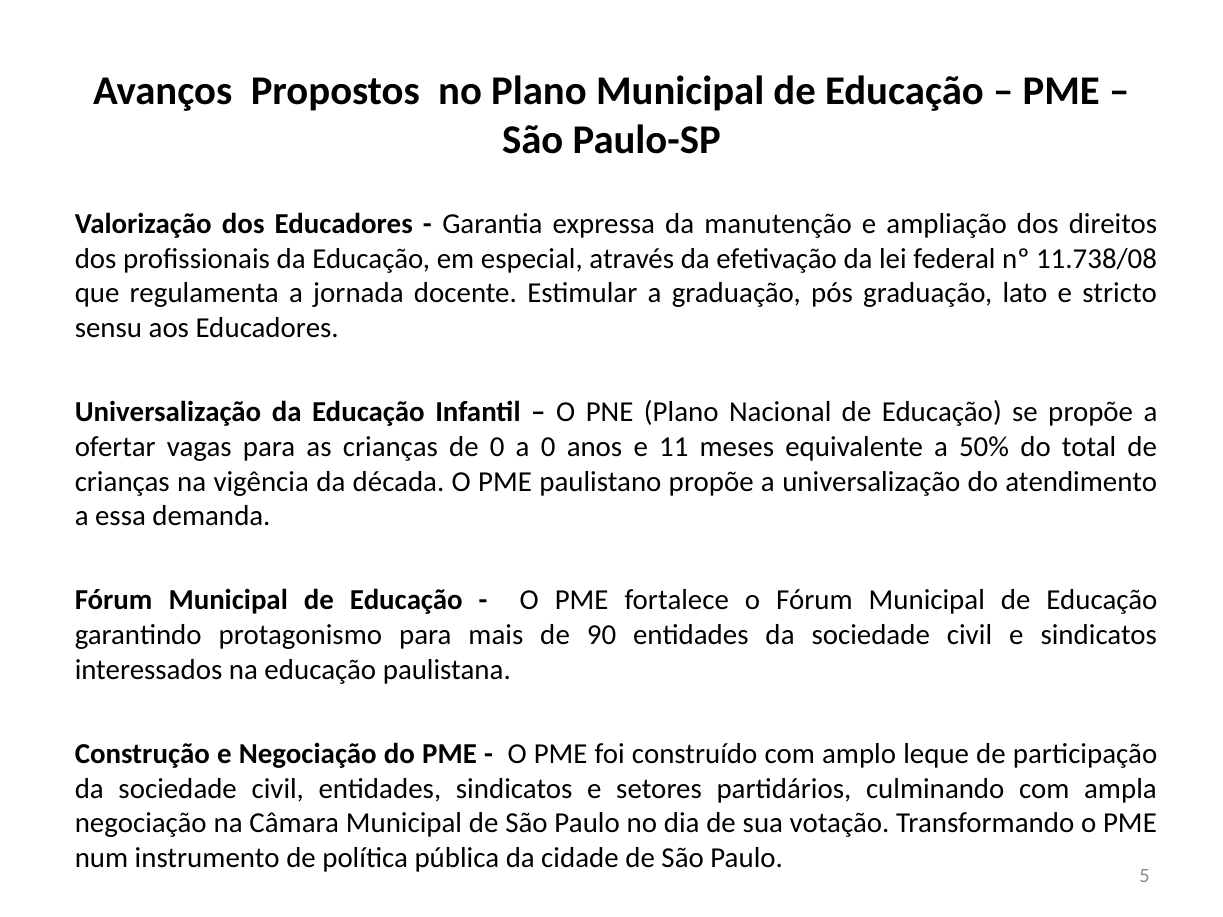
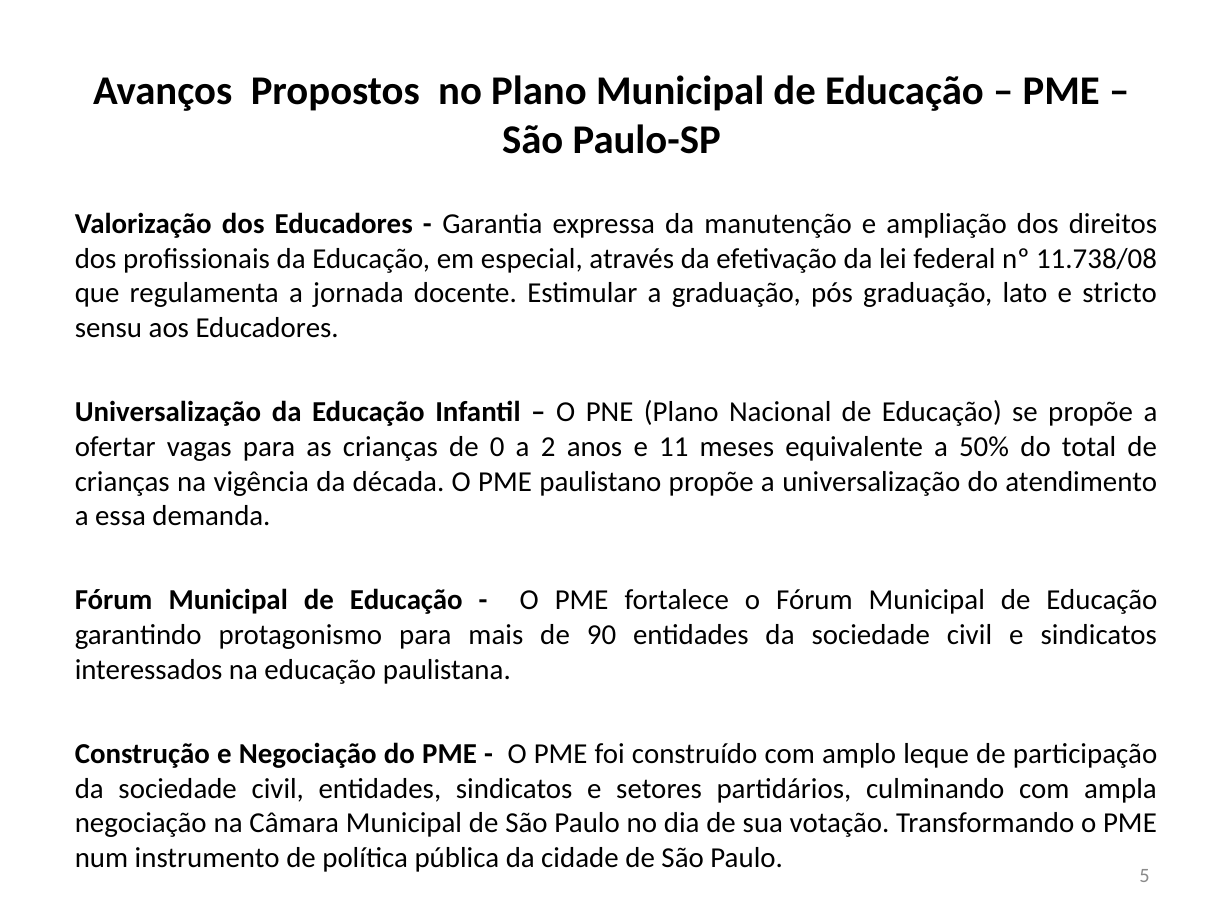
a 0: 0 -> 2
